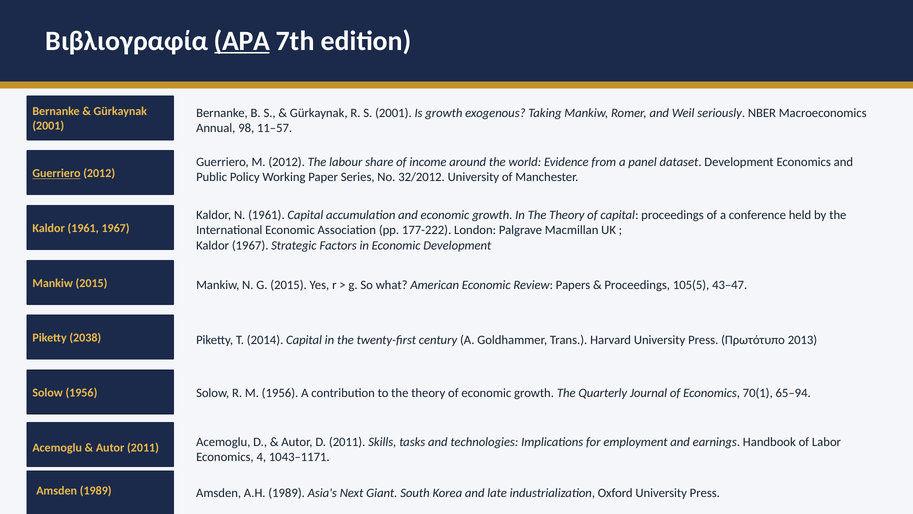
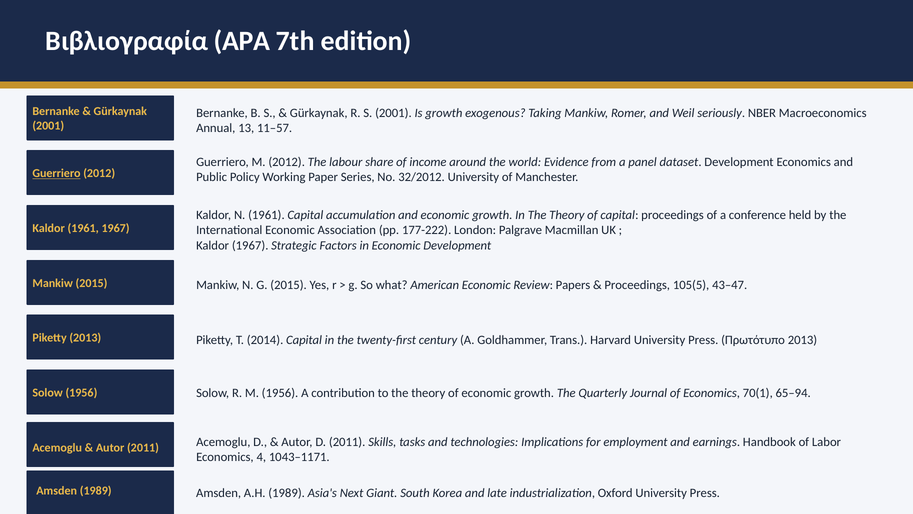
APA underline: present -> none
98: 98 -> 13
Piketty 2038: 2038 -> 2013
